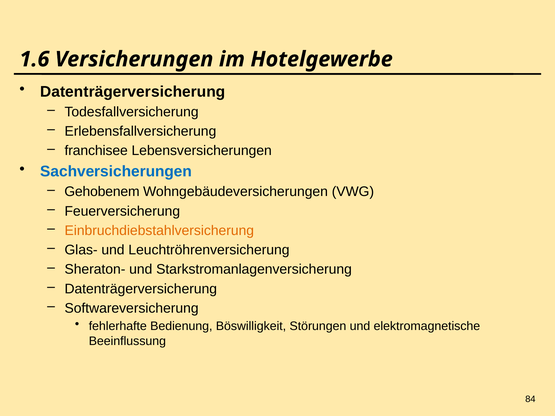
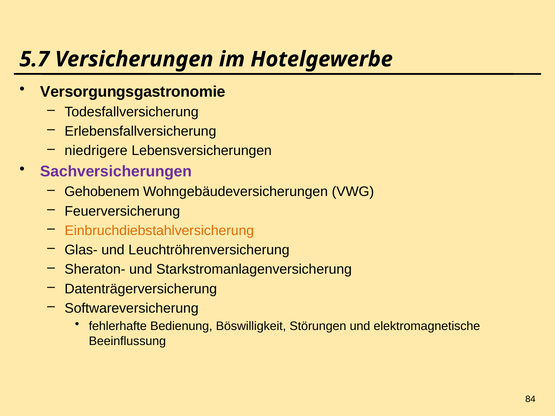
1.6: 1.6 -> 5.7
Datenträgerversicherung at (133, 92): Datenträgerversicherung -> Versorgungsgastronomie
franchisee: franchisee -> niedrigere
Sachversicherungen colour: blue -> purple
